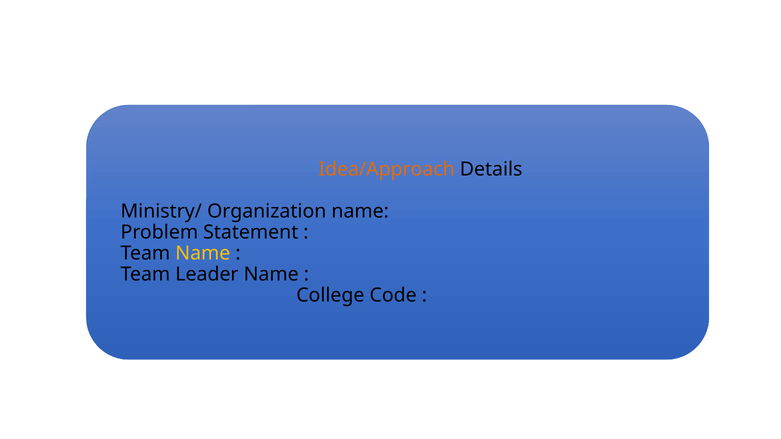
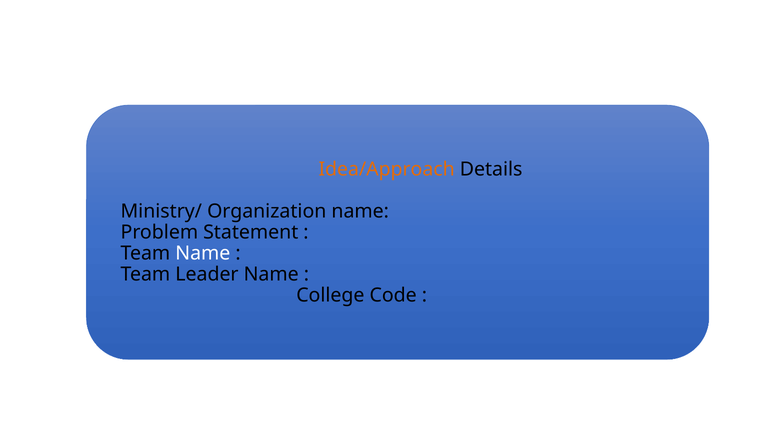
Name at (203, 254) colour: yellow -> white
